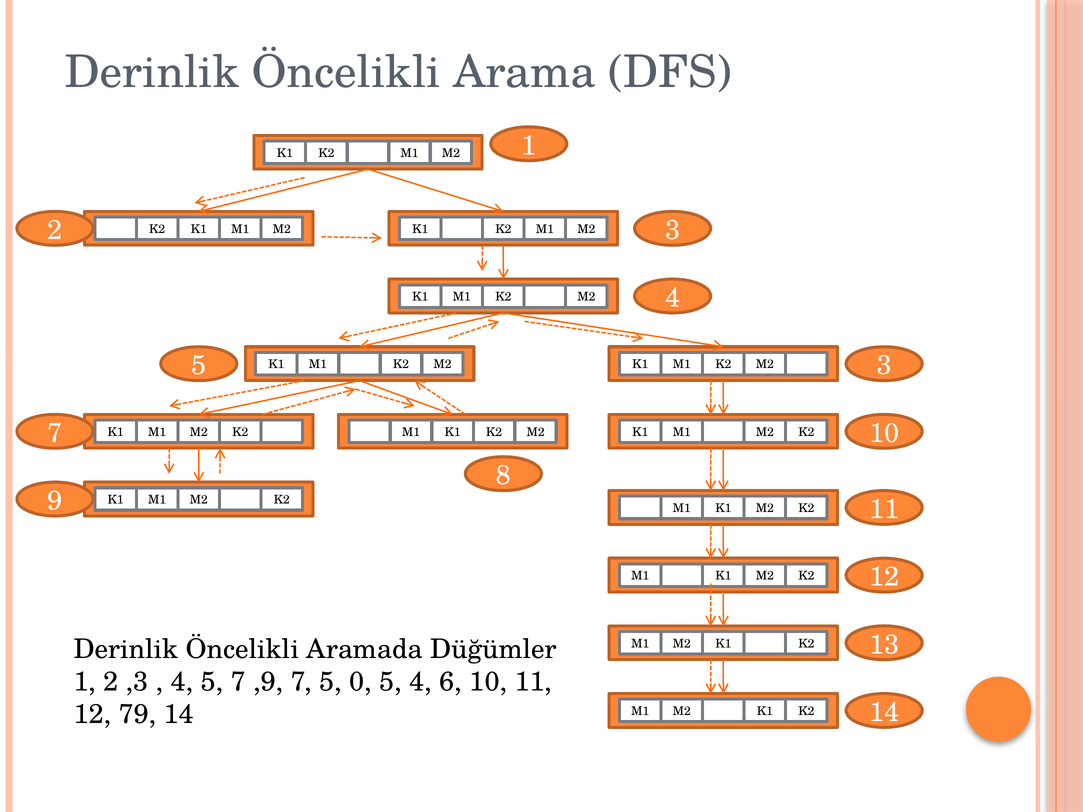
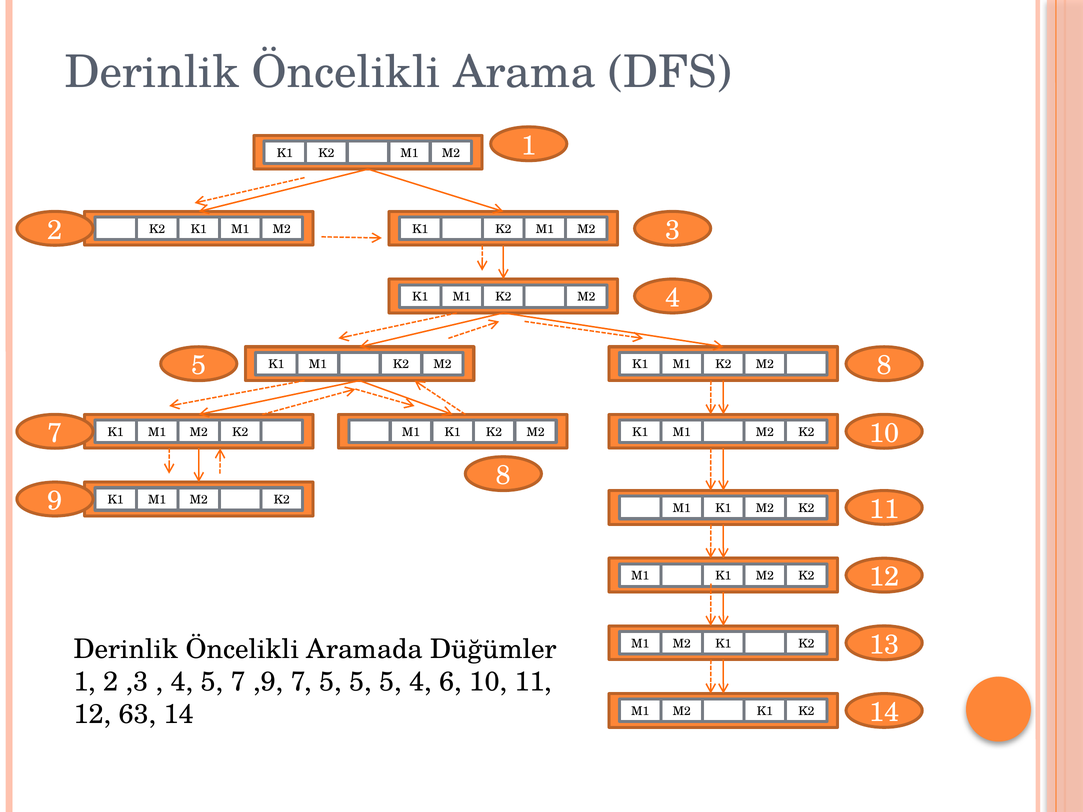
5 3: 3 -> 8
7 5 0: 0 -> 5
79: 79 -> 63
